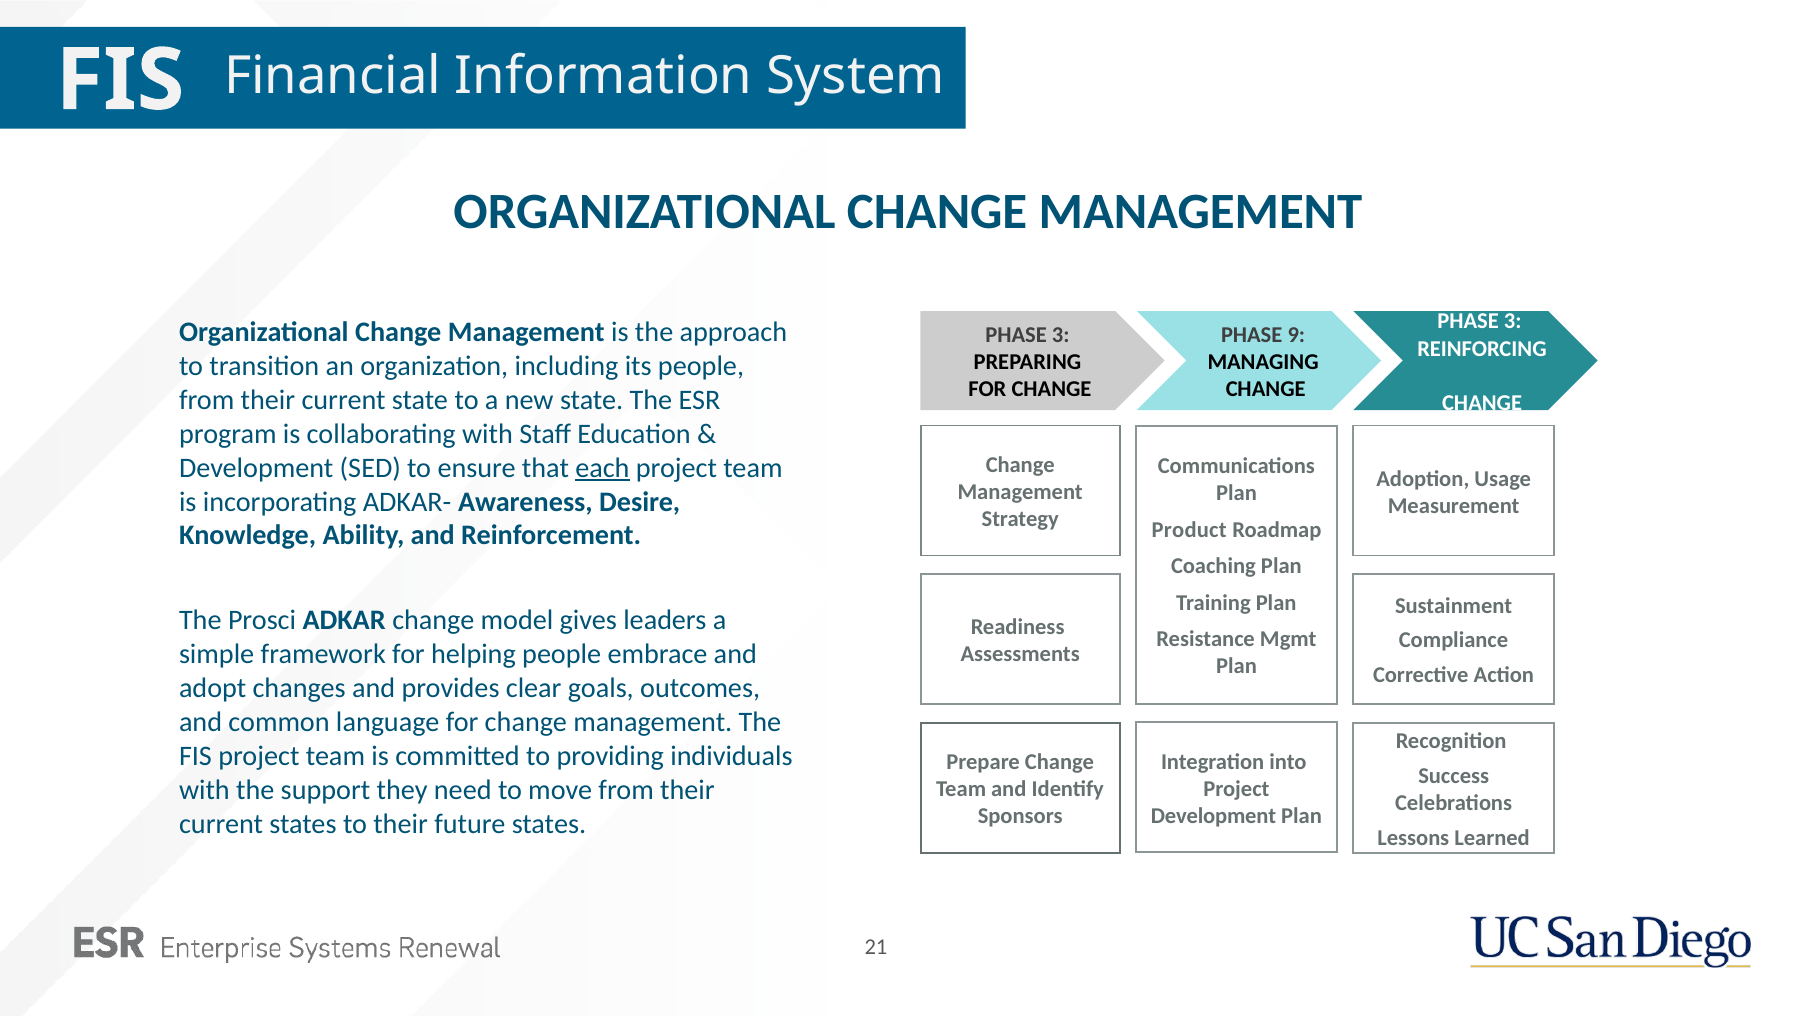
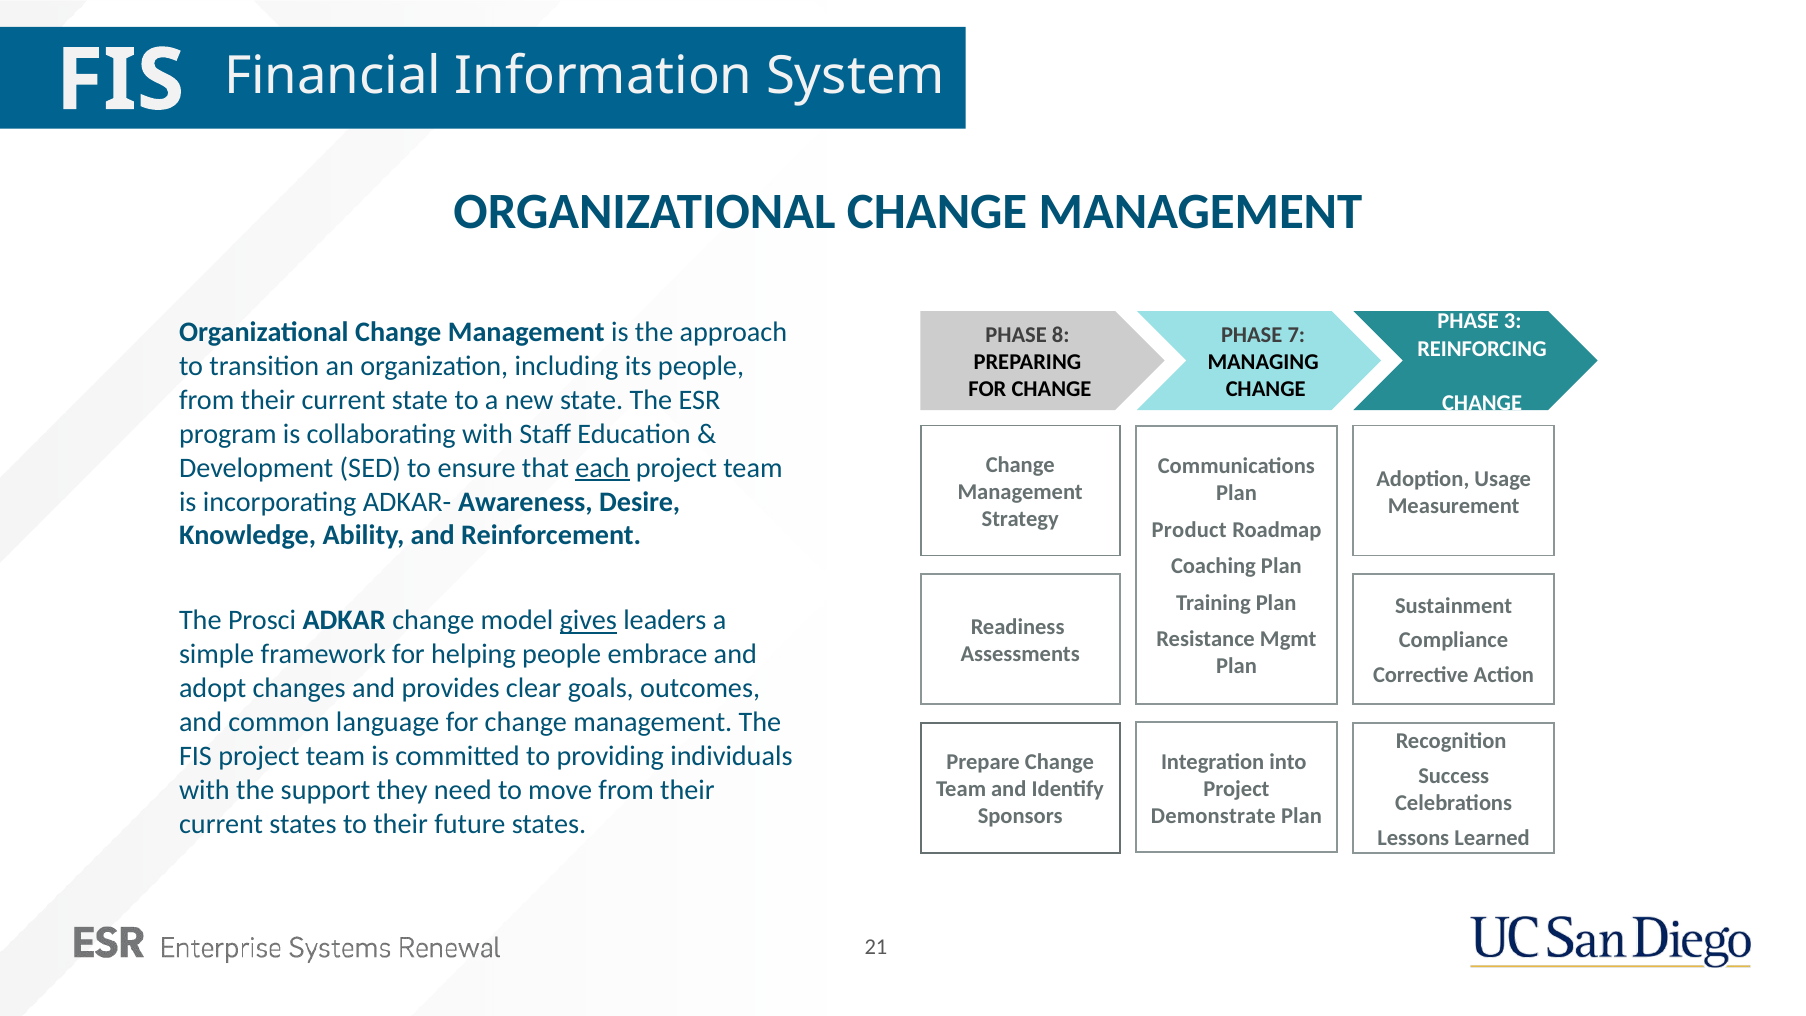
3 at (1061, 335): 3 -> 8
9: 9 -> 7
gives underline: none -> present
Development at (1214, 816): Development -> Demonstrate
